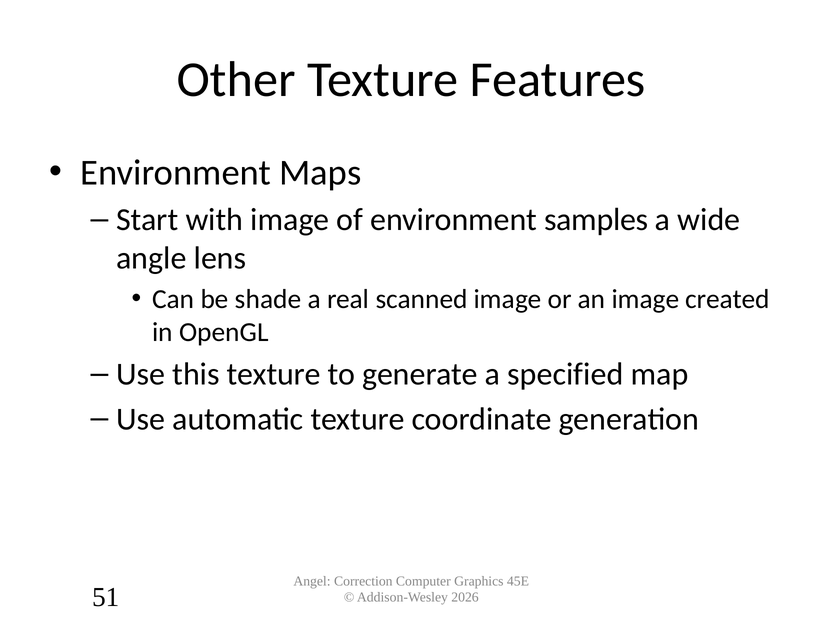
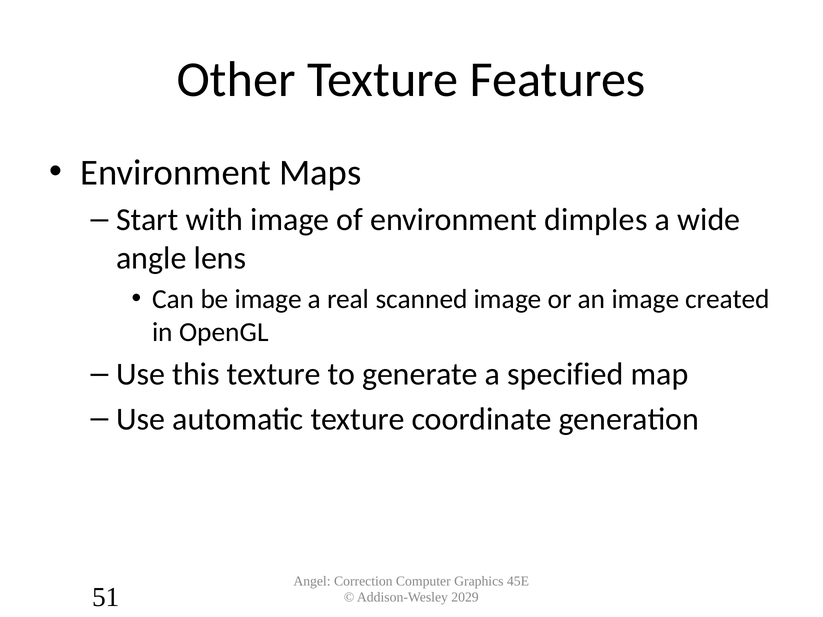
samples: samples -> dimples
be shade: shade -> image
2026: 2026 -> 2029
